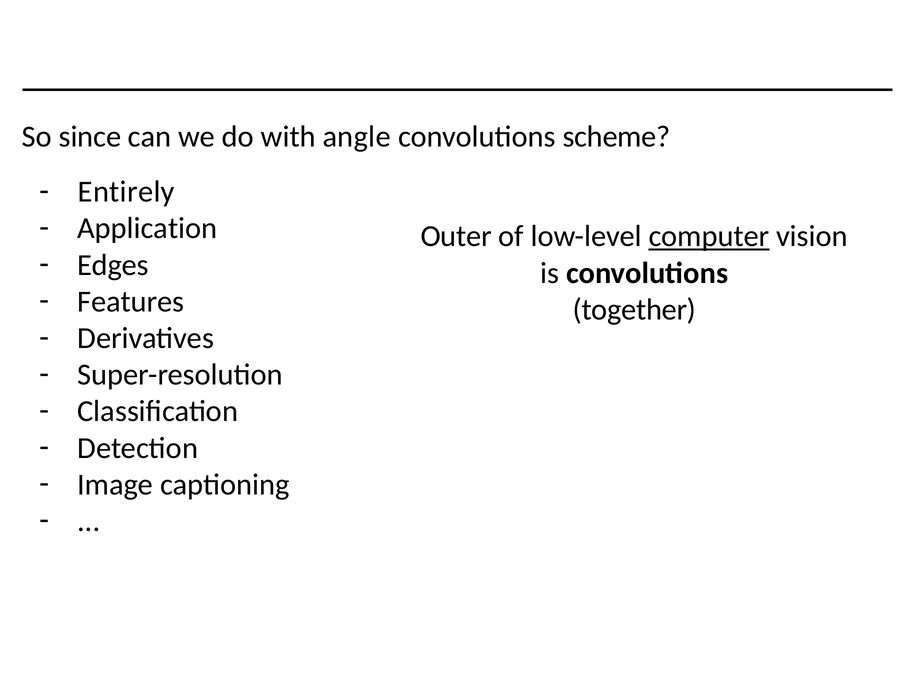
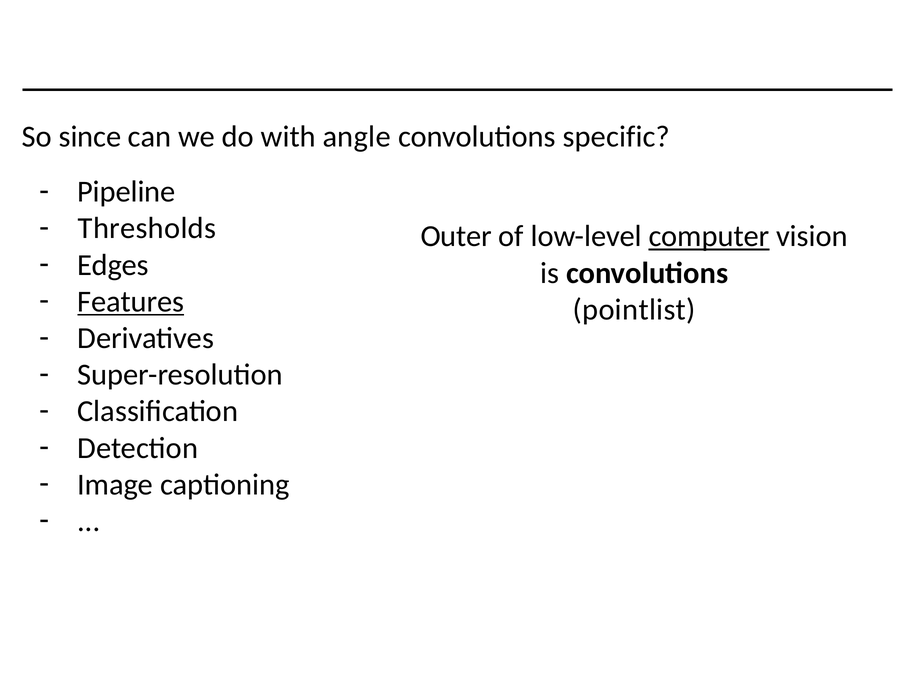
scheme: scheme -> specific
Entirely: Entirely -> Pipeline
Application: Application -> Thresholds
Features underline: none -> present
together: together -> pointlist
